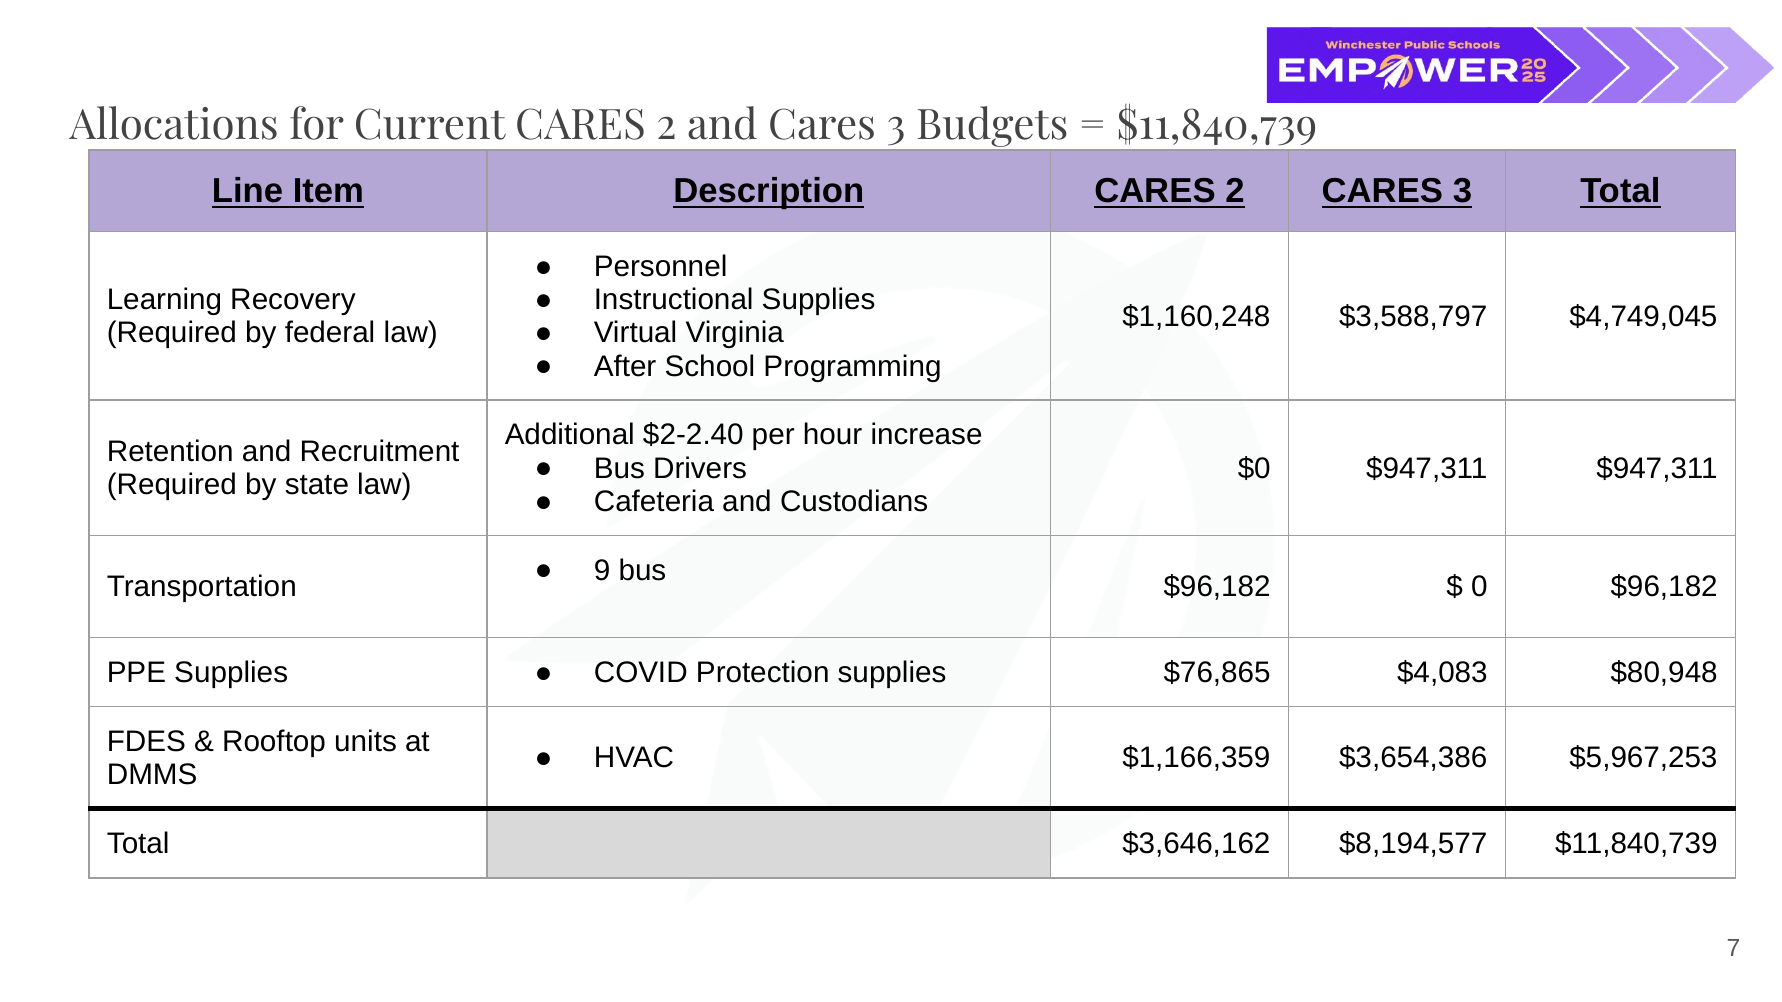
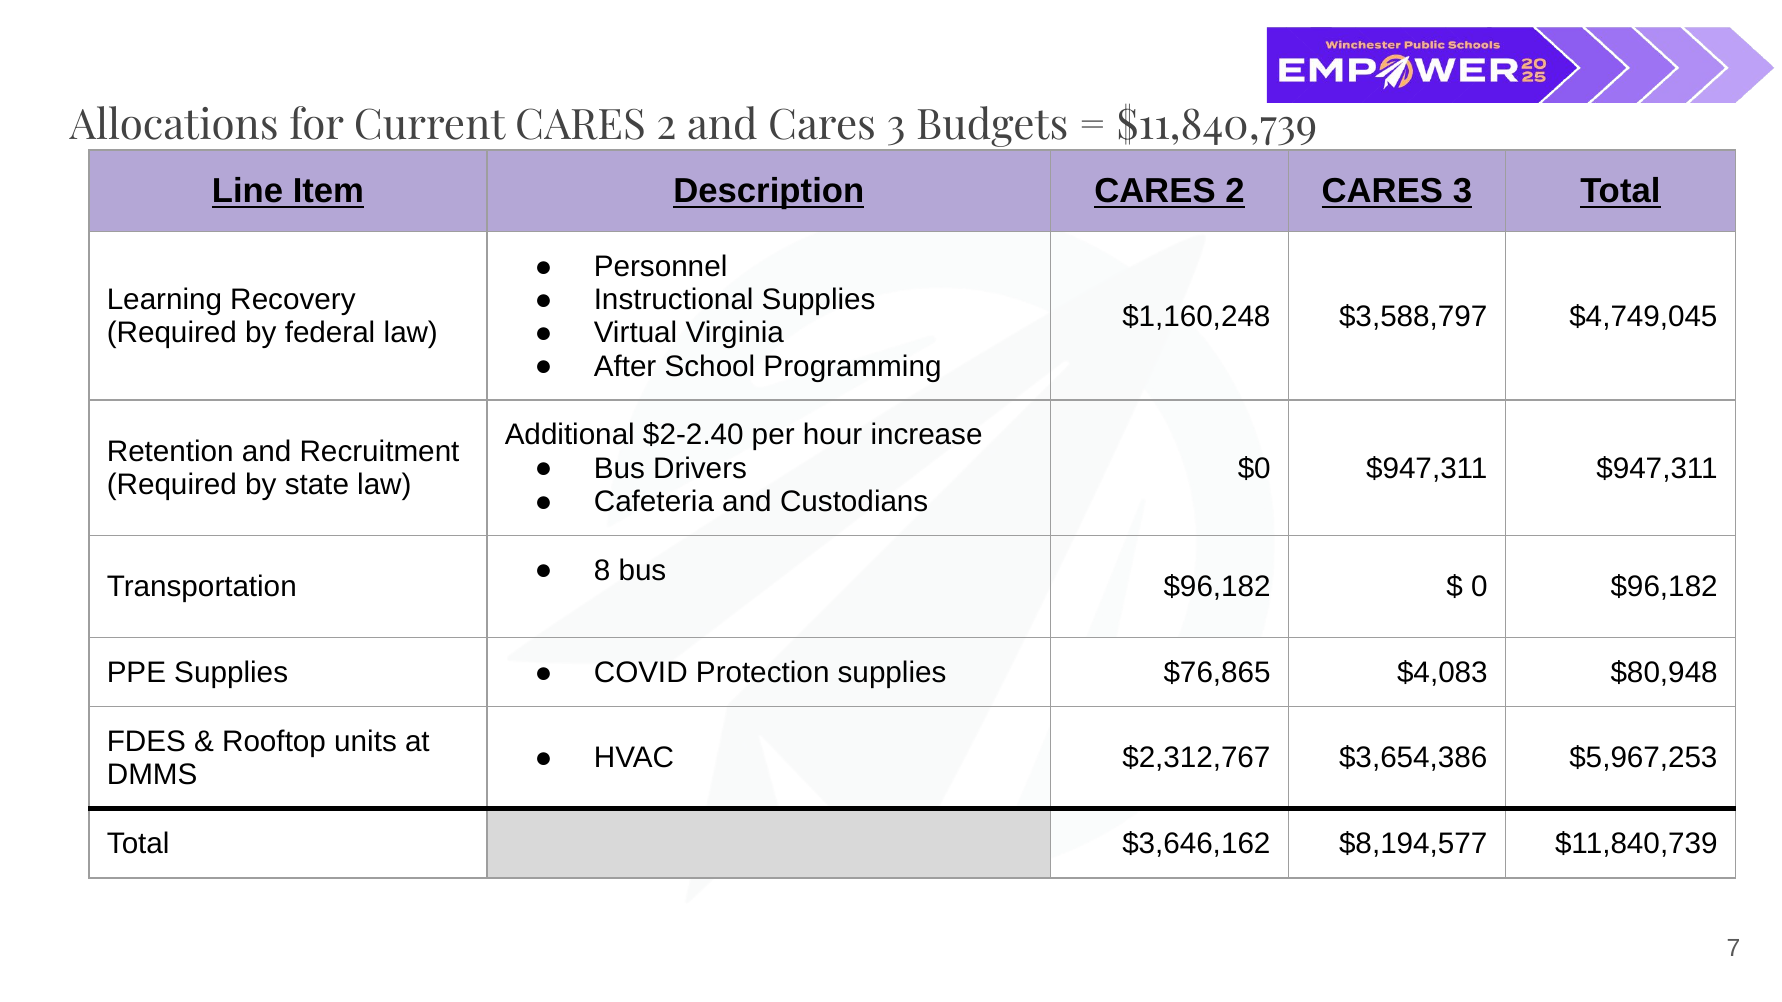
9: 9 -> 8
$1,166,359: $1,166,359 -> $2,312,767
